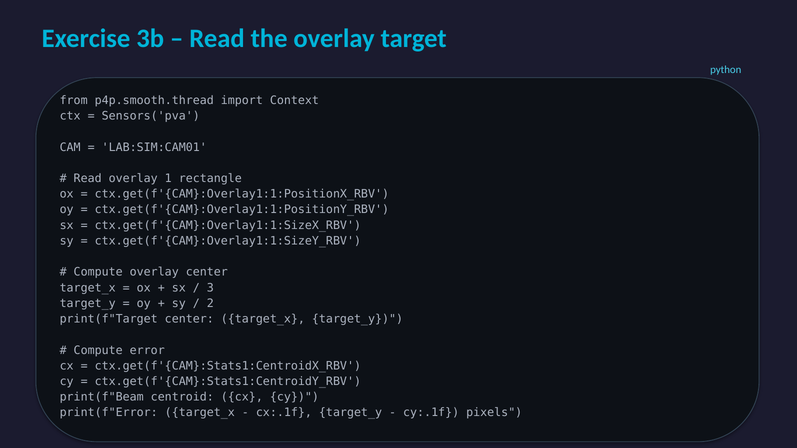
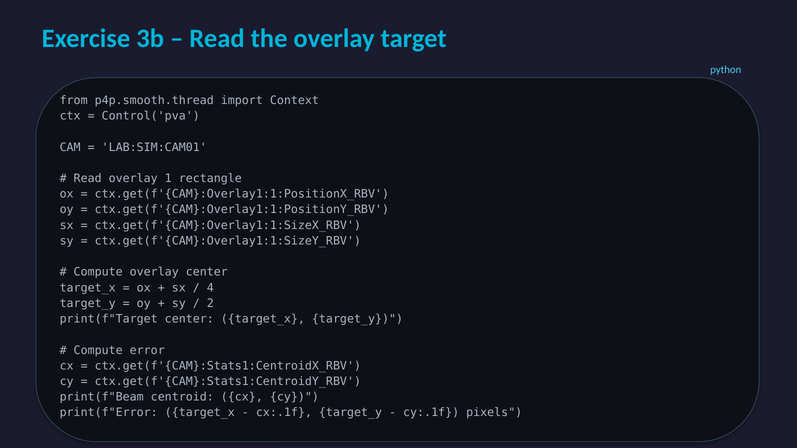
Sensors('pva: Sensors('pva -> Control('pva
3: 3 -> 4
